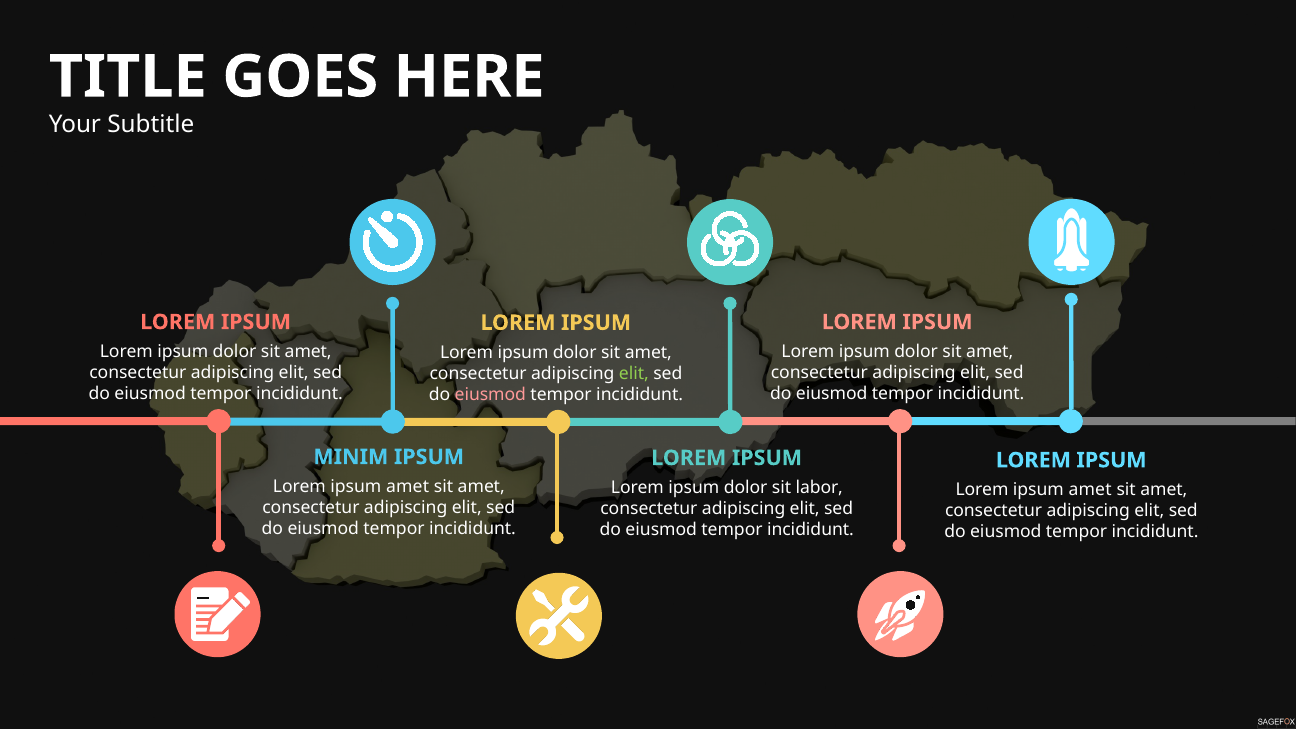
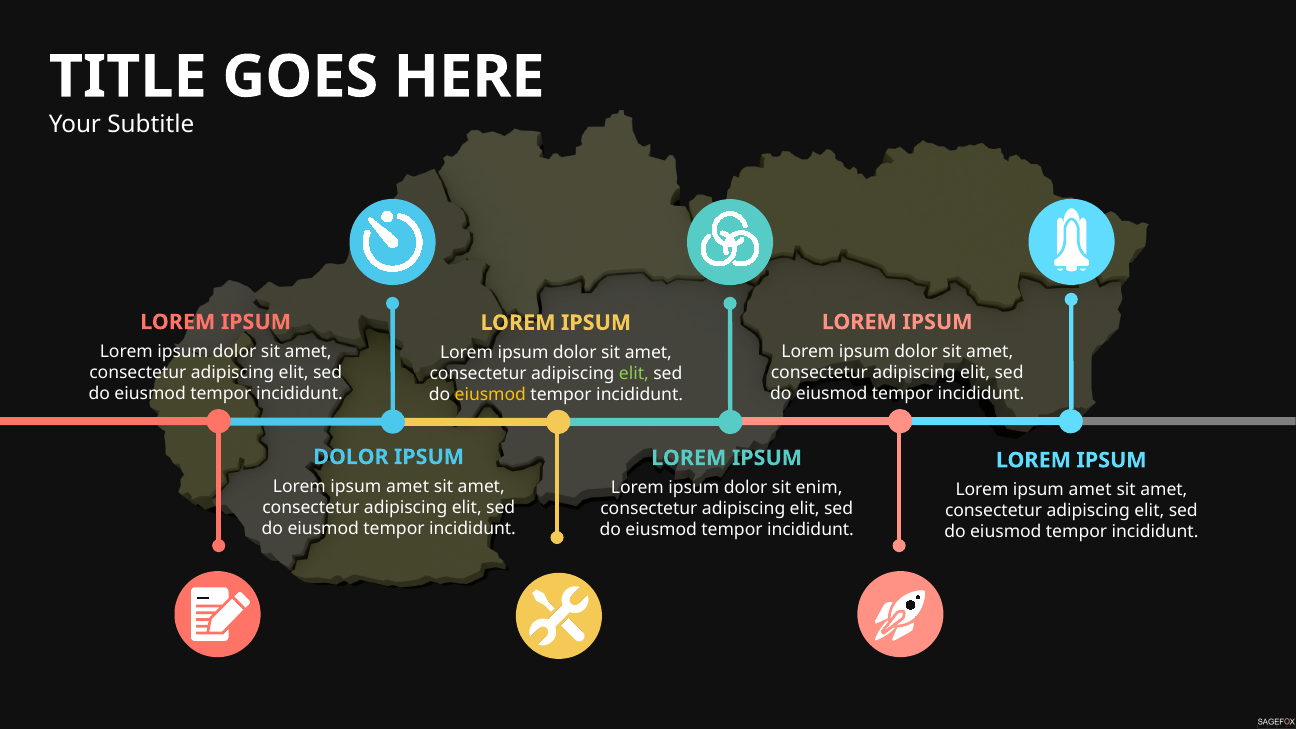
eiusmod at (490, 395) colour: pink -> yellow
MINIM at (351, 457): MINIM -> DOLOR
labor: labor -> enim
